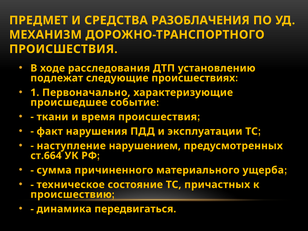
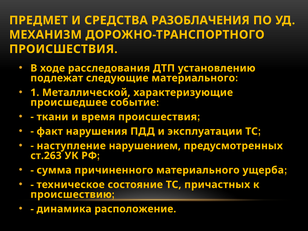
следующие происшествиях: происшествиях -> материального
Первоначально: Первоначально -> Металлической
ст.664: ст.664 -> ст.263
передвигаться: передвигаться -> расположение
